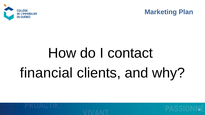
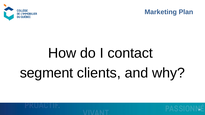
financial: financial -> segment
